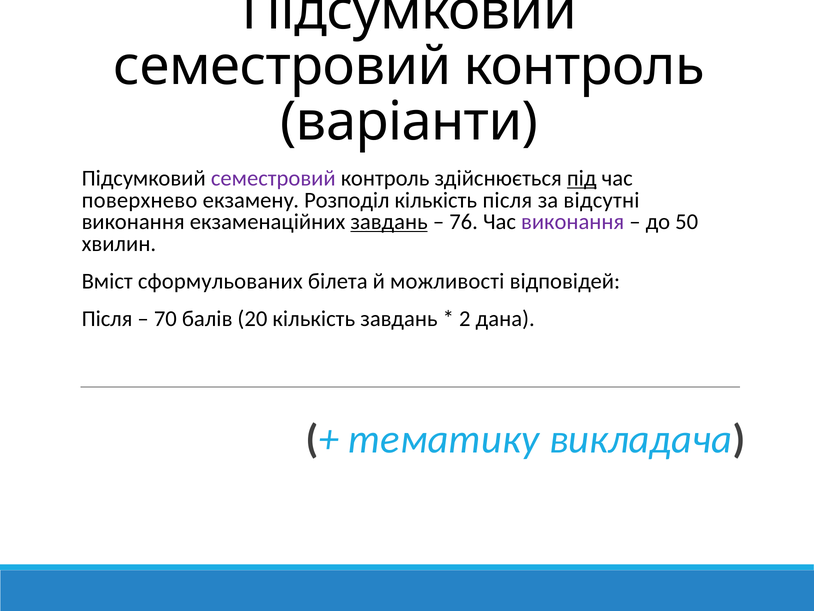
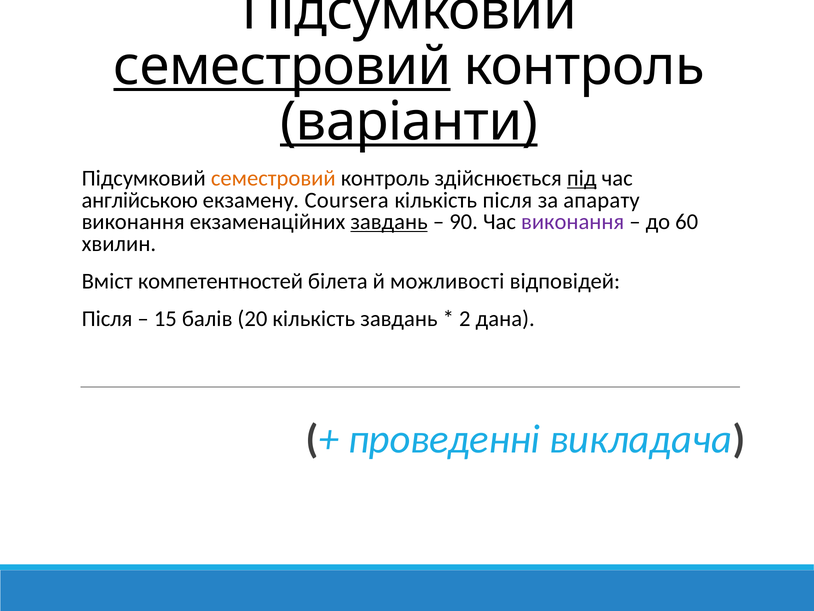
семестровий at (282, 66) underline: none -> present
варіанти underline: none -> present
семестровий at (273, 178) colour: purple -> orange
поверхнево: поверхнево -> англійською
Розподіл: Розподіл -> Coursera
відсутні: відсутні -> апарату
76: 76 -> 90
50: 50 -> 60
сформульованих: сформульованих -> компетентностей
70: 70 -> 15
тематику: тематику -> проведенні
